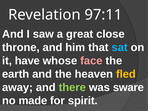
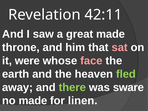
97:11: 97:11 -> 42:11
great close: close -> made
sat colour: light blue -> pink
have: have -> were
fled colour: yellow -> light green
spirit: spirit -> linen
